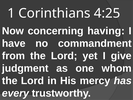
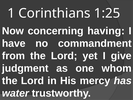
4:25: 4:25 -> 1:25
every: every -> water
